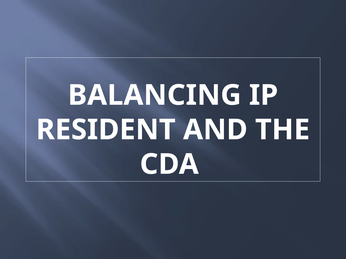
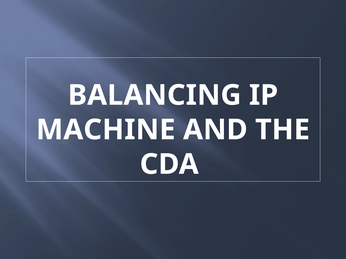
RESIDENT: RESIDENT -> MACHINE
